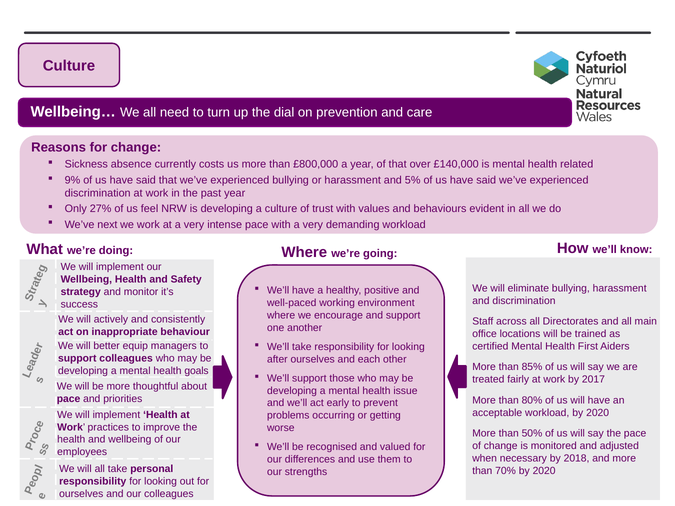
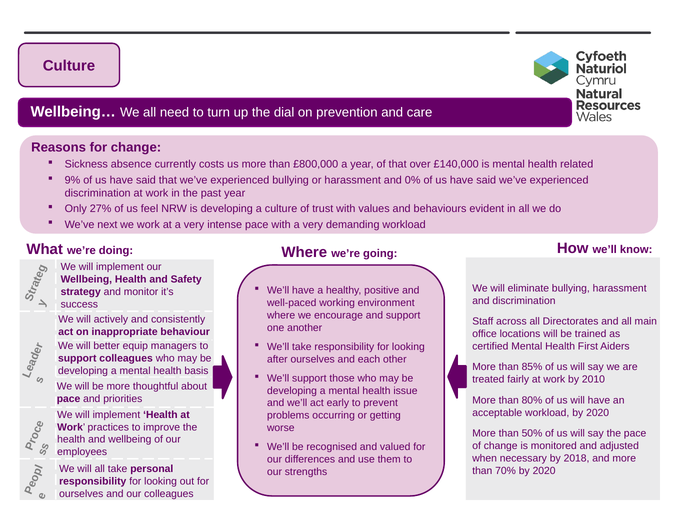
5%: 5% -> 0%
goals: goals -> basis
2017: 2017 -> 2010
